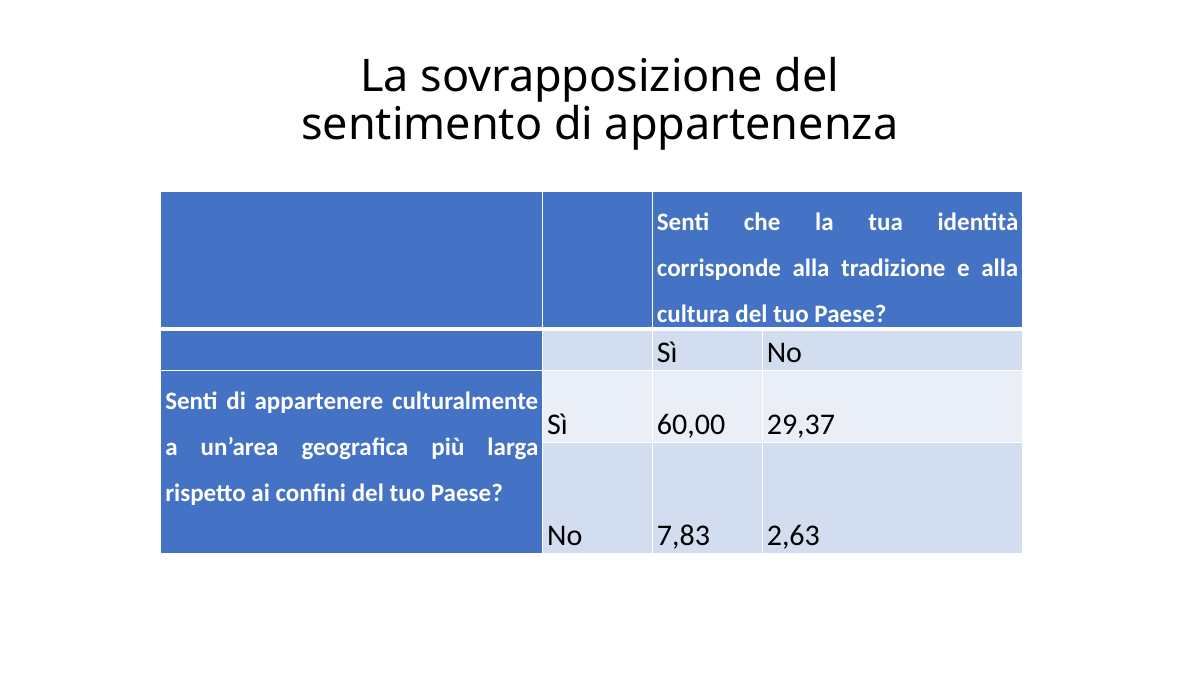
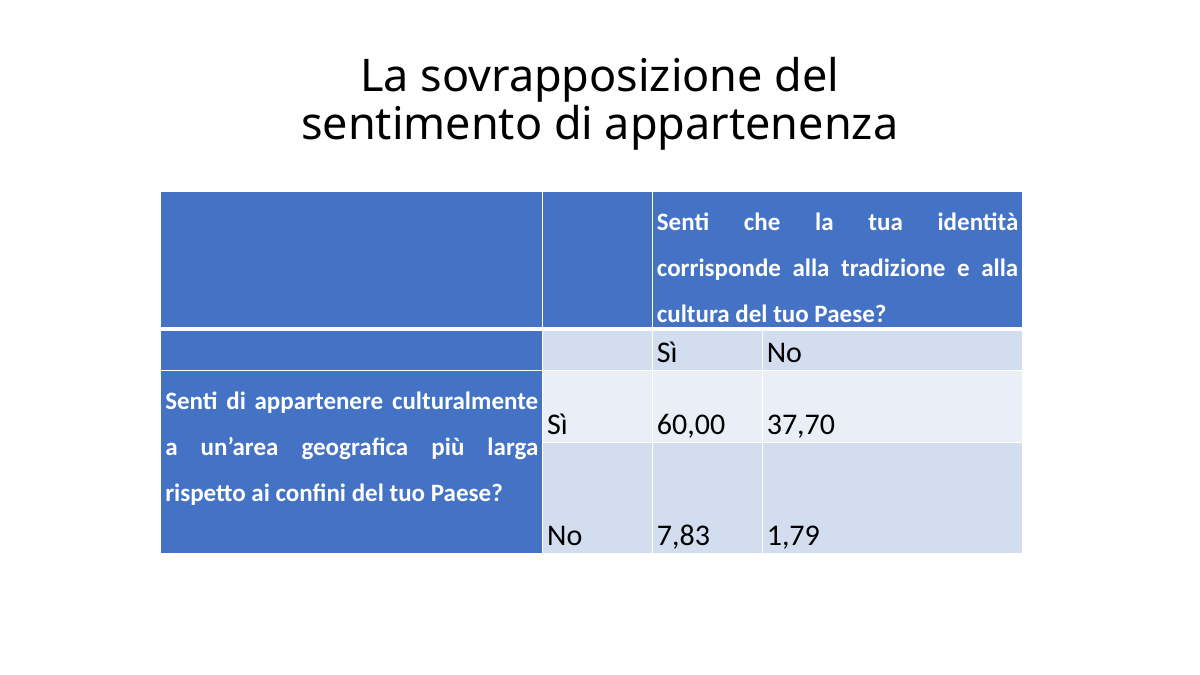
29,37: 29,37 -> 37,70
2,63: 2,63 -> 1,79
